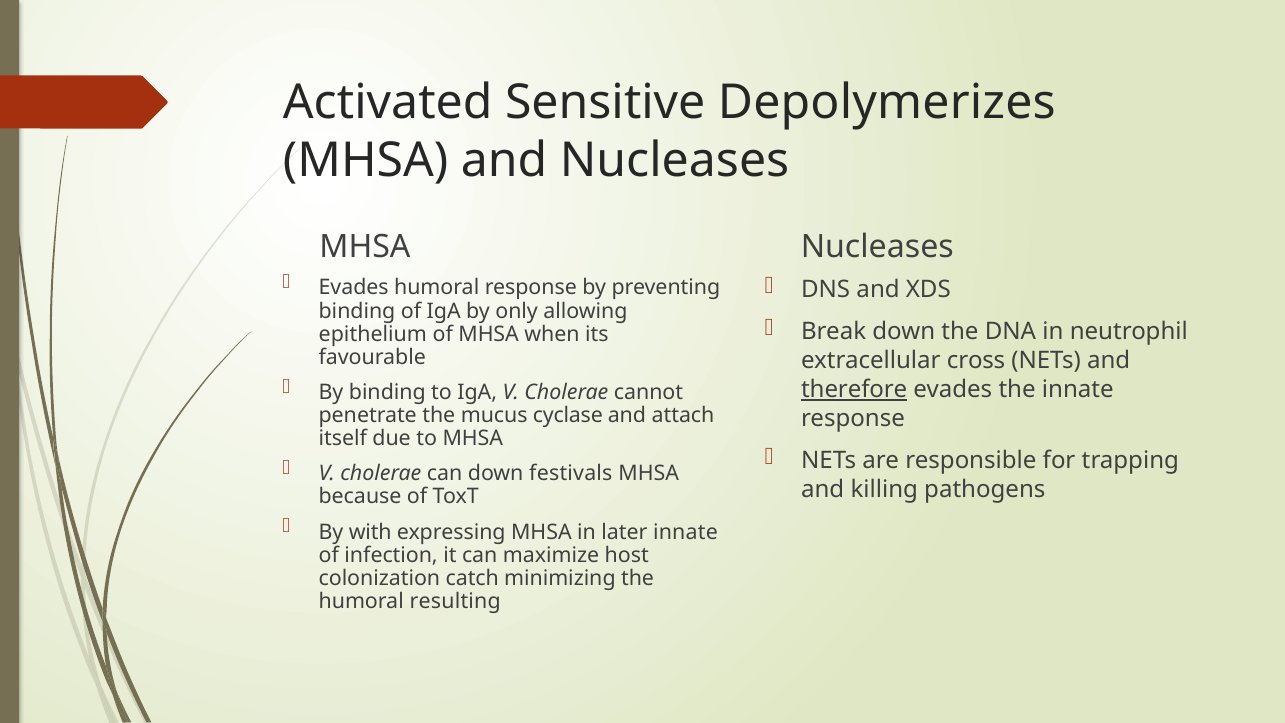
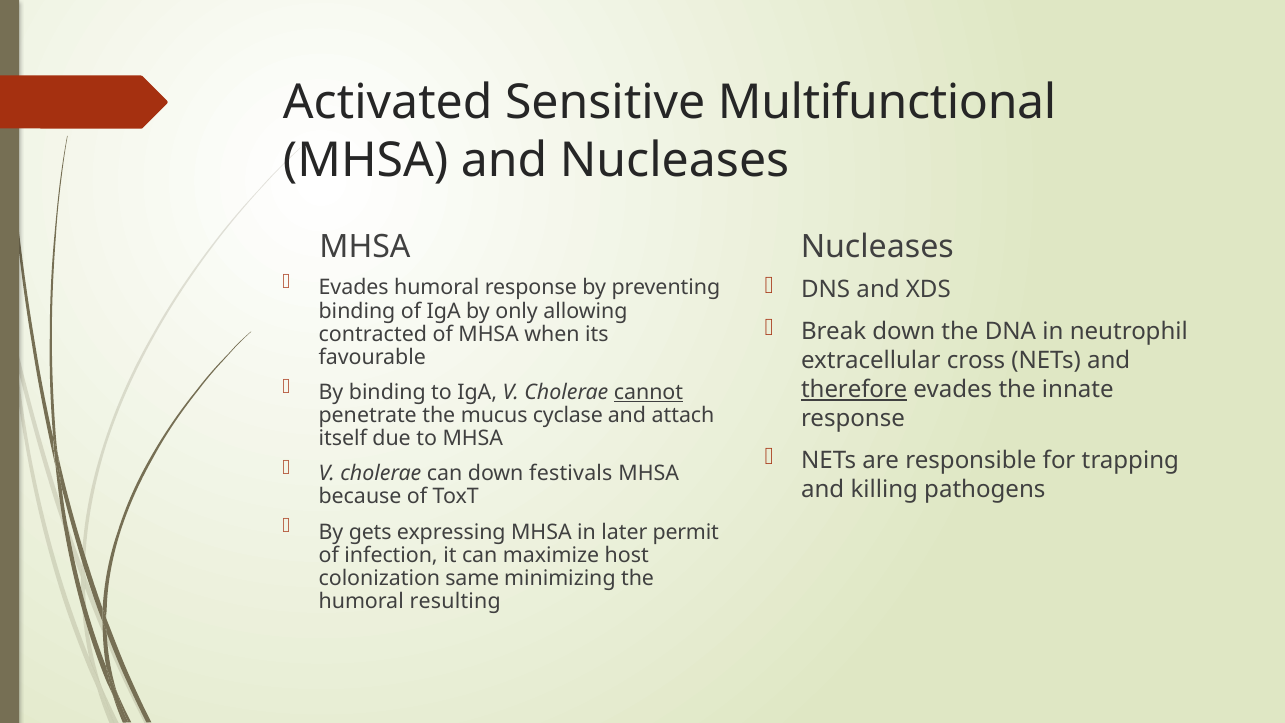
Depolymerizes: Depolymerizes -> Multifunctional
epithelium: epithelium -> contracted
cannot underline: none -> present
with: with -> gets
later innate: innate -> permit
catch: catch -> same
